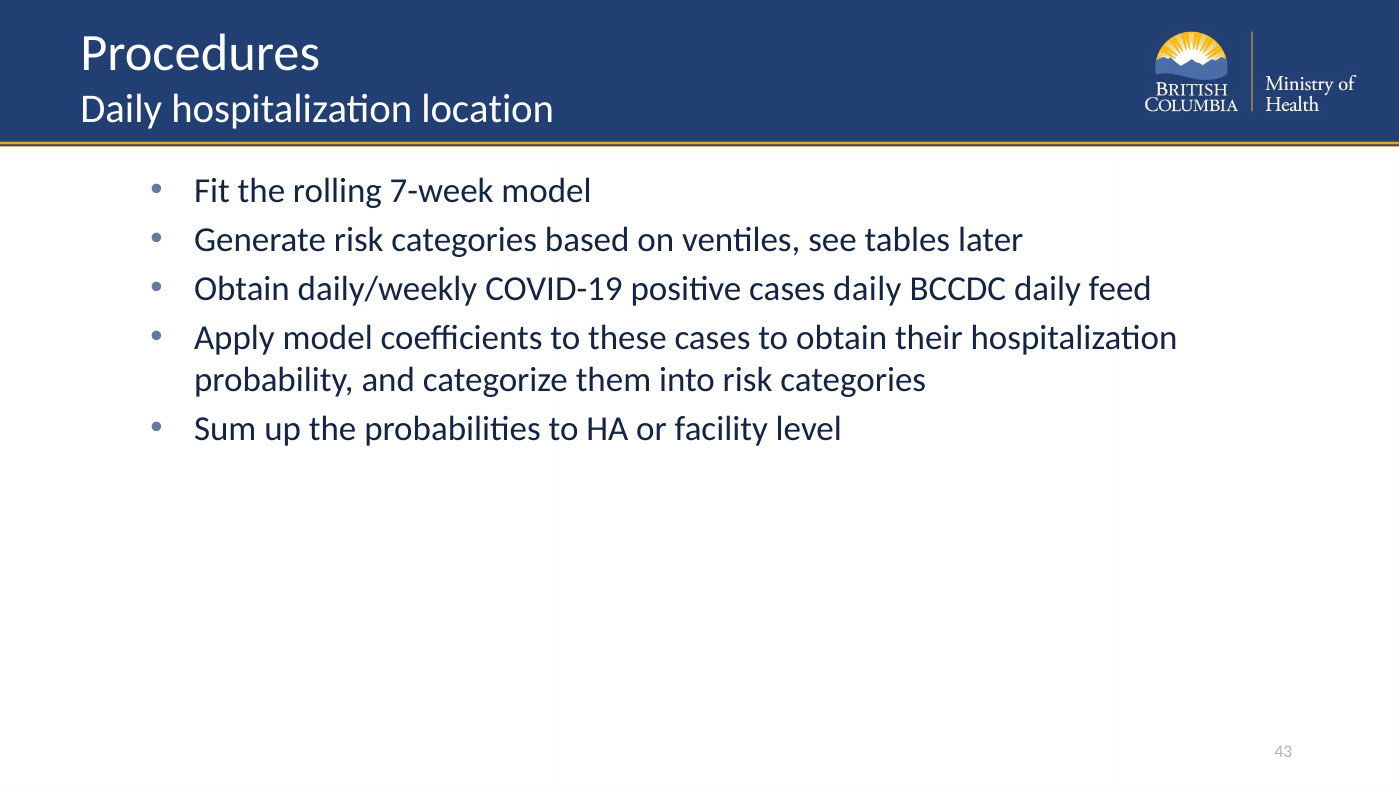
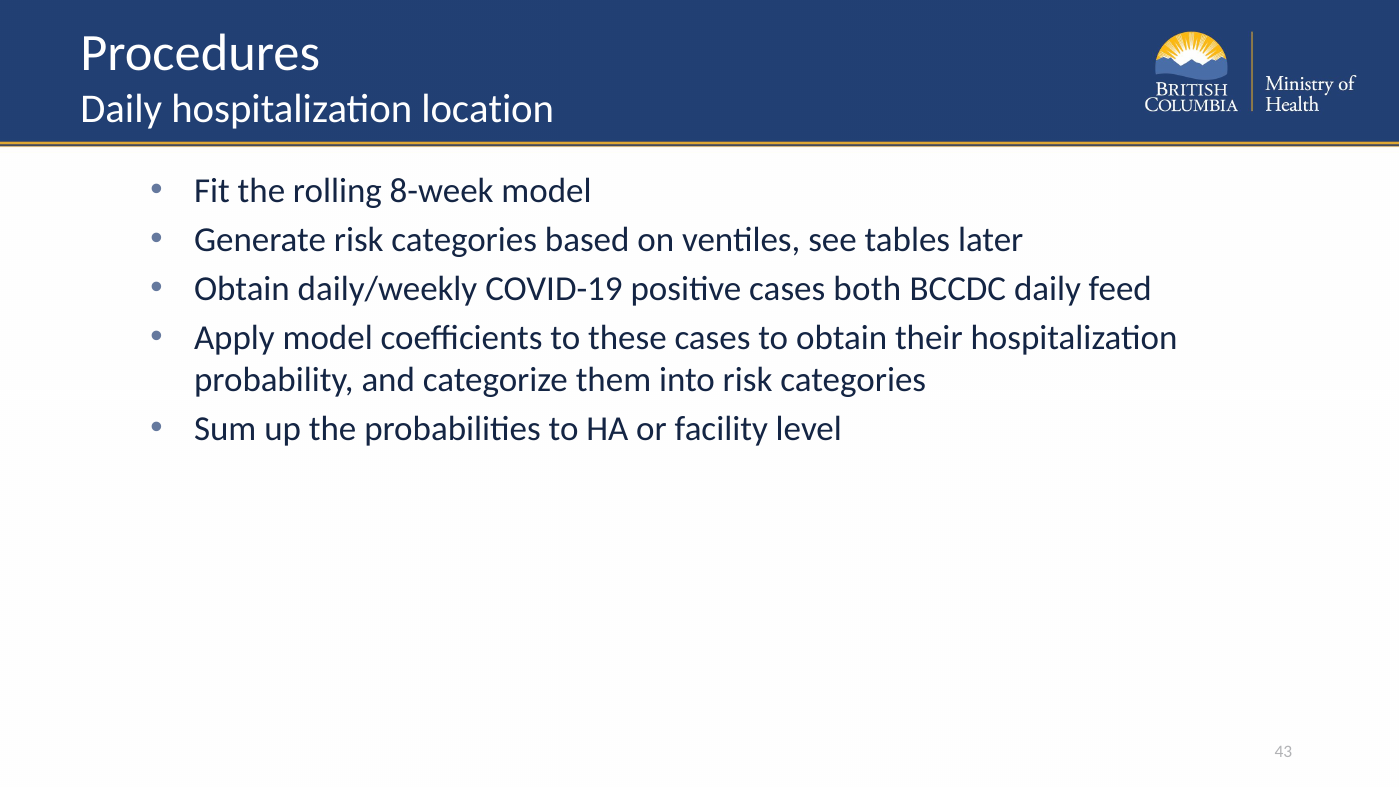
7-week: 7-week -> 8-week
cases daily: daily -> both
